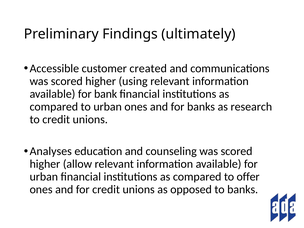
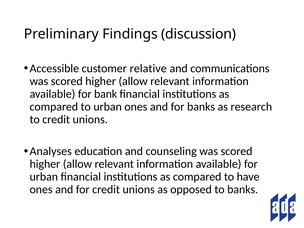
ultimately: ultimately -> discussion
created: created -> relative
using at (133, 81): using -> allow
offer: offer -> have
